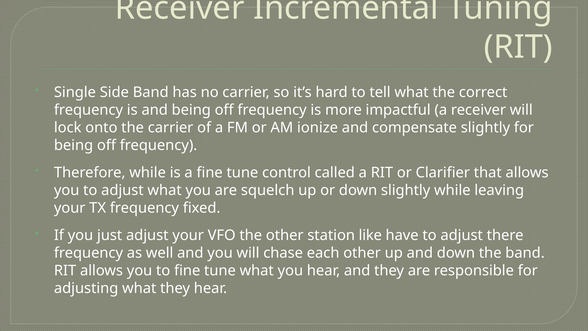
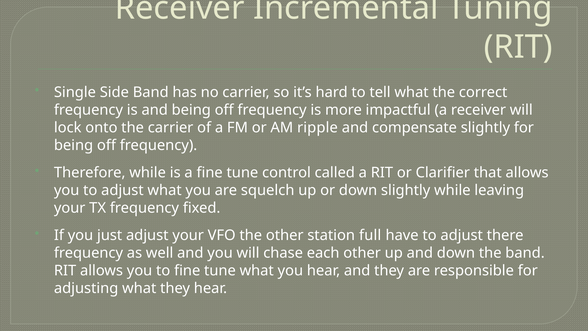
ionize: ionize -> ripple
like: like -> full
